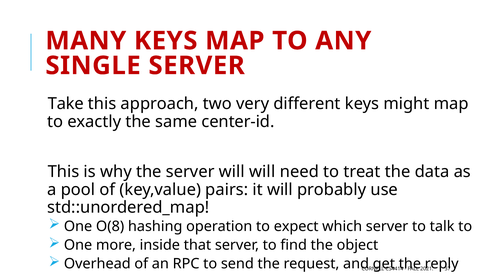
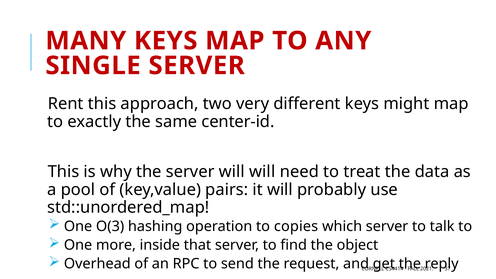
Take: Take -> Rent
O(8: O(8 -> O(3
expect: expect -> copies
